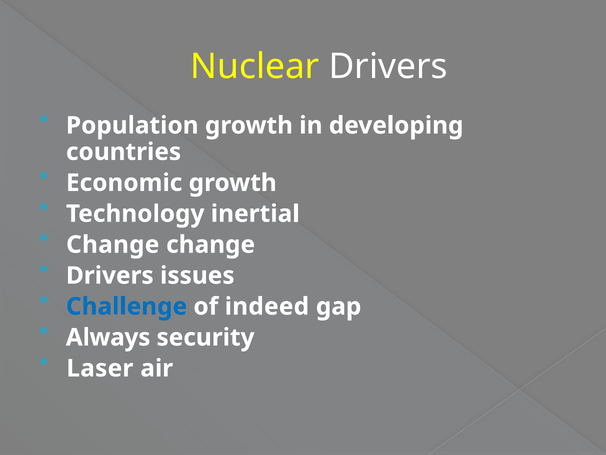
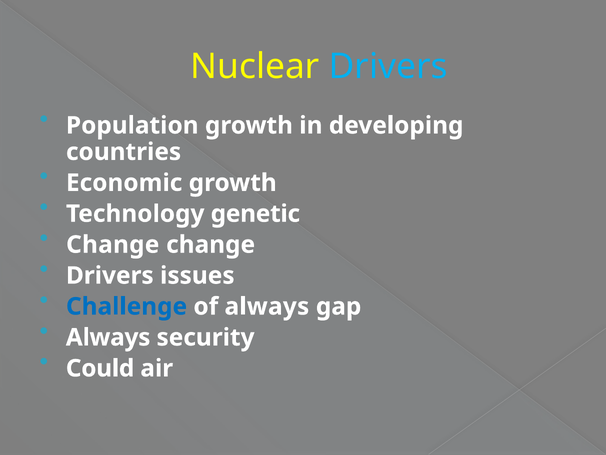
Drivers at (388, 67) colour: white -> light blue
inertial: inertial -> genetic
of indeed: indeed -> always
Laser: Laser -> Could
